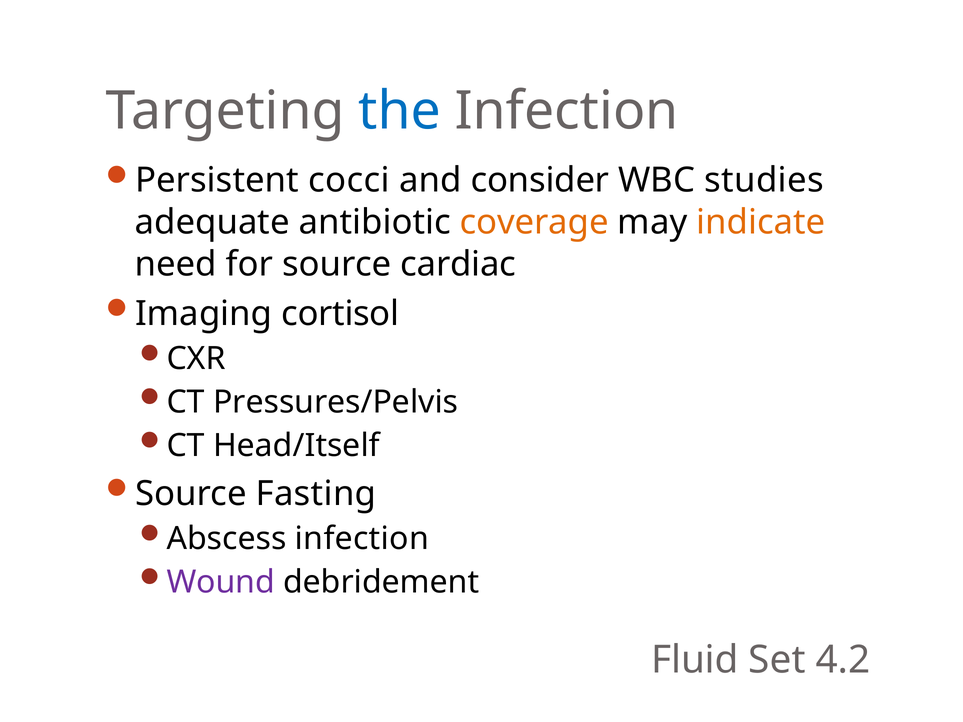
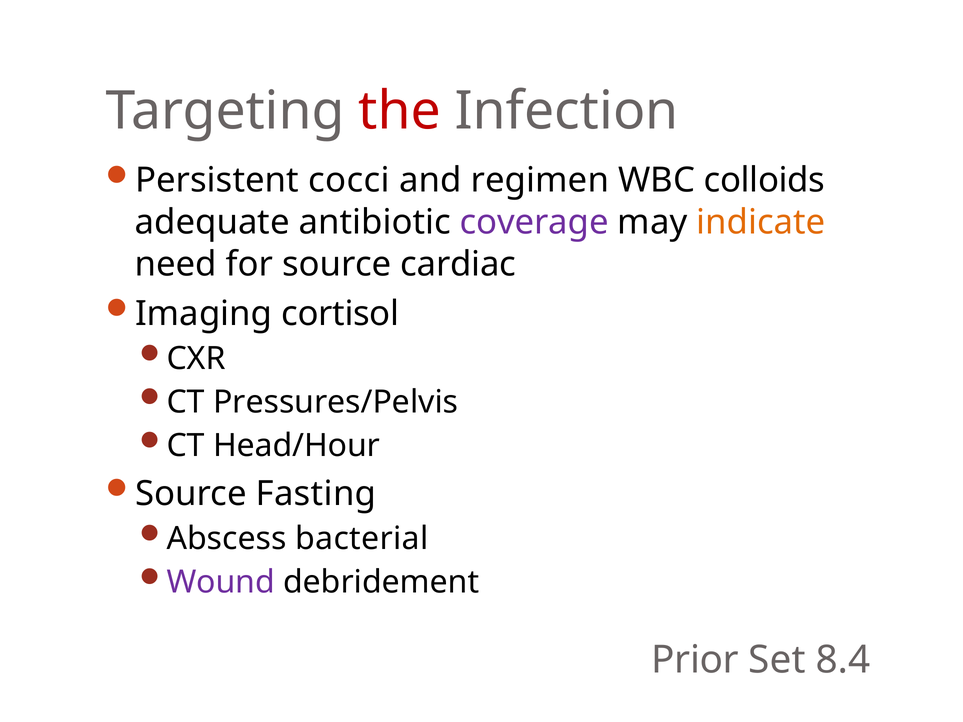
the colour: blue -> red
consider: consider -> regimen
studies: studies -> colloids
coverage colour: orange -> purple
Head/Itself: Head/Itself -> Head/Hour
Abscess infection: infection -> bacterial
Fluid: Fluid -> Prior
4.2: 4.2 -> 8.4
